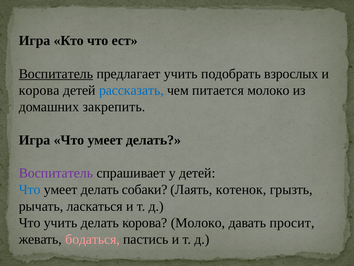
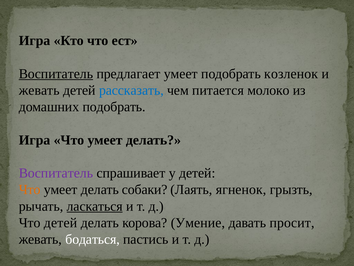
предлагает учить: учить -> умеет
взрослых: взрослых -> козленок
корова at (39, 90): корова -> жевать
домашних закрепить: закрепить -> подобрать
Что at (30, 189) colour: blue -> orange
котенок: котенок -> ягненок
ласкаться underline: none -> present
Что учить: учить -> детей
корова Молоко: Молоко -> Умение
бодаться colour: pink -> white
